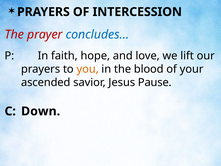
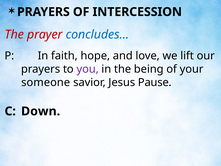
you colour: orange -> purple
blood: blood -> being
ascended: ascended -> someone
